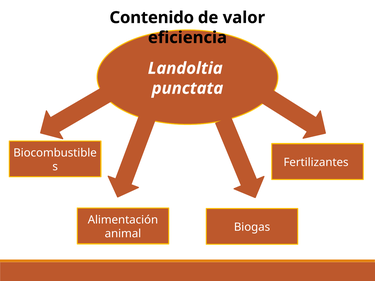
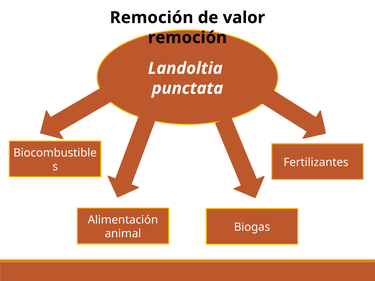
Contenido at (152, 18): Contenido -> Remoción
eficiencia at (187, 38): eficiencia -> remoción
